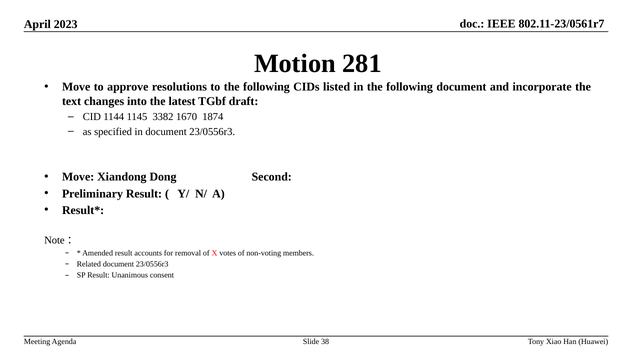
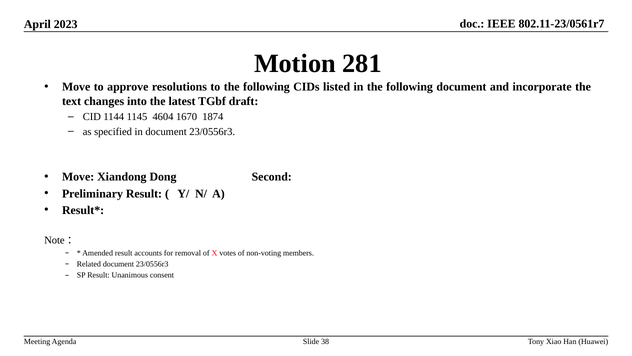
3382: 3382 -> 4604
